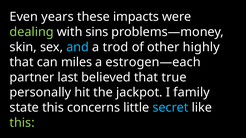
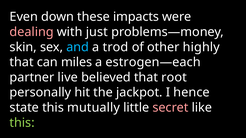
years: years -> down
dealing colour: light green -> pink
sins: sins -> just
last: last -> live
true: true -> root
family: family -> hence
concerns: concerns -> mutually
secret colour: light blue -> pink
